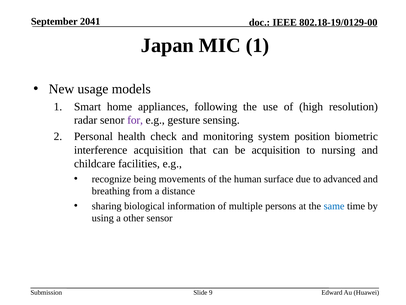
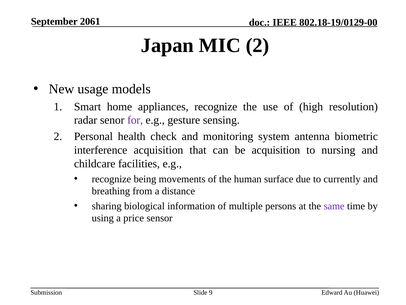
2041: 2041 -> 2061
MIC 1: 1 -> 2
appliances following: following -> recognize
position: position -> antenna
advanced: advanced -> currently
same colour: blue -> purple
other: other -> price
